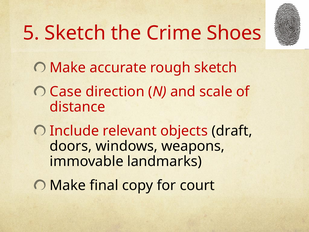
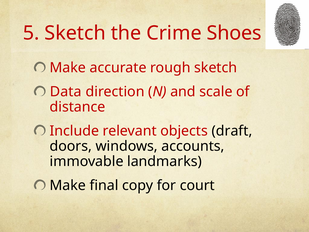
Case: Case -> Data
weapons: weapons -> accounts
